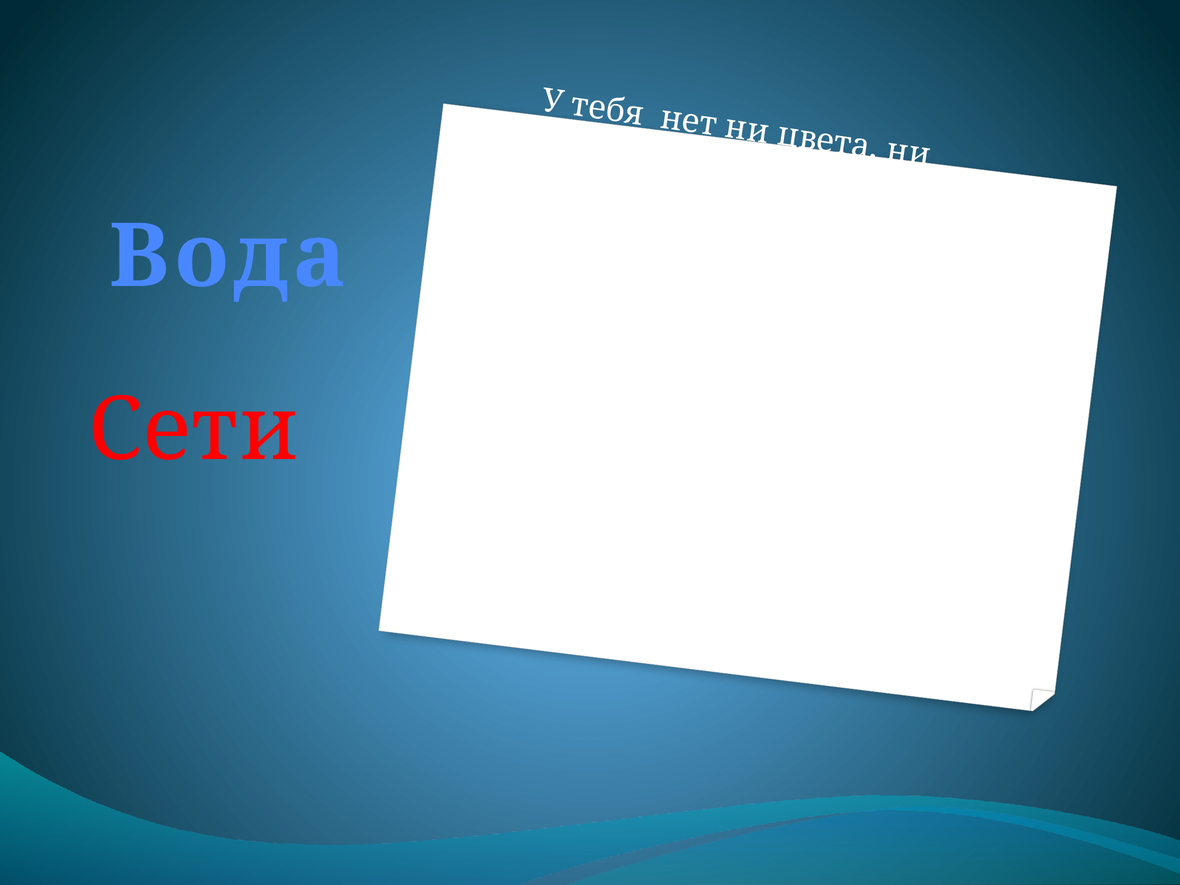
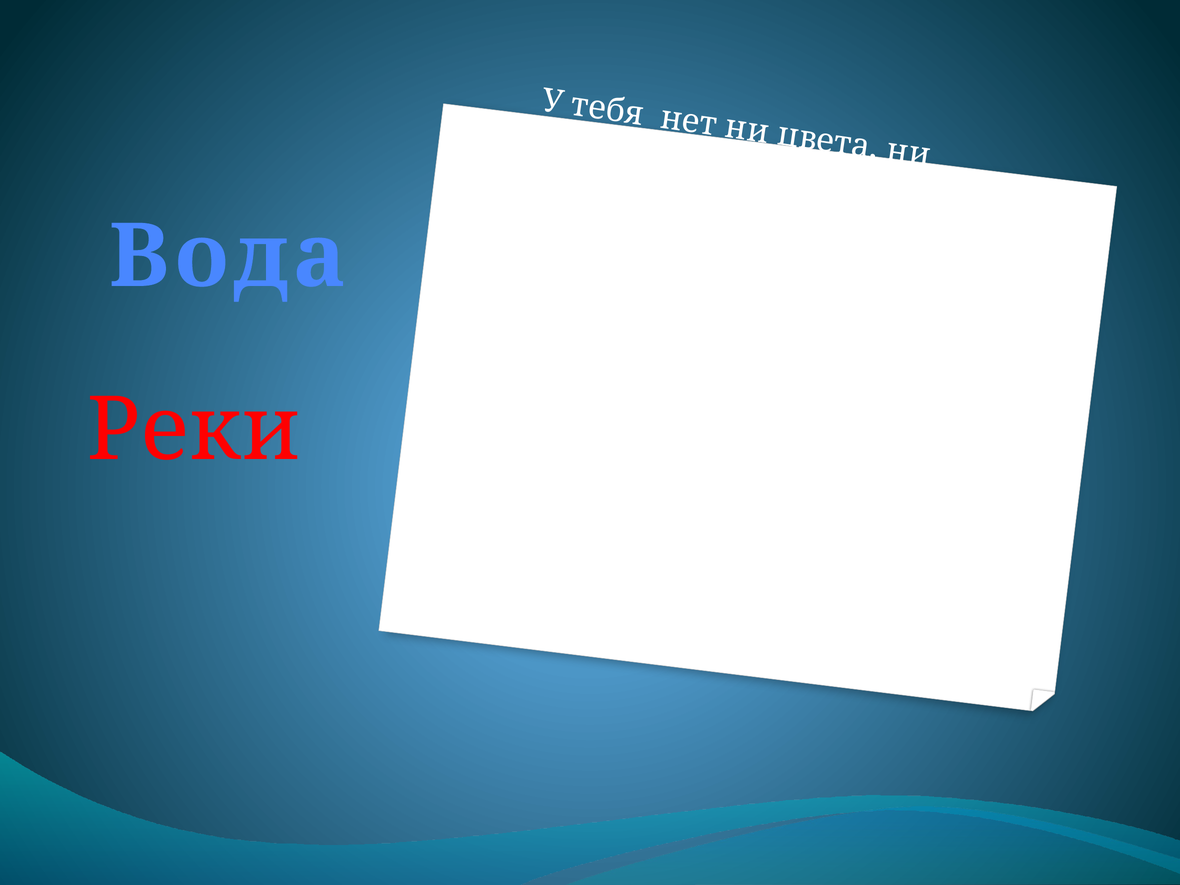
Сети: Сети -> Реки
